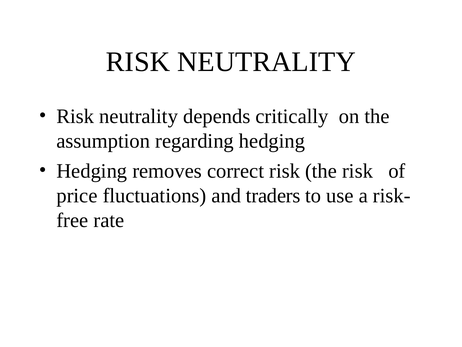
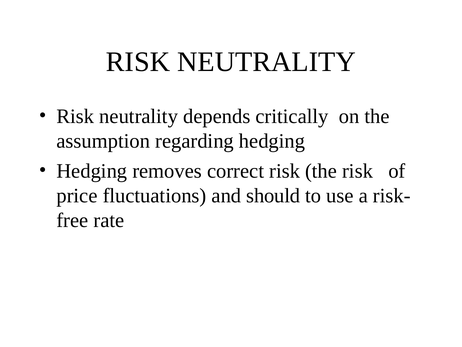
traders: traders -> should
